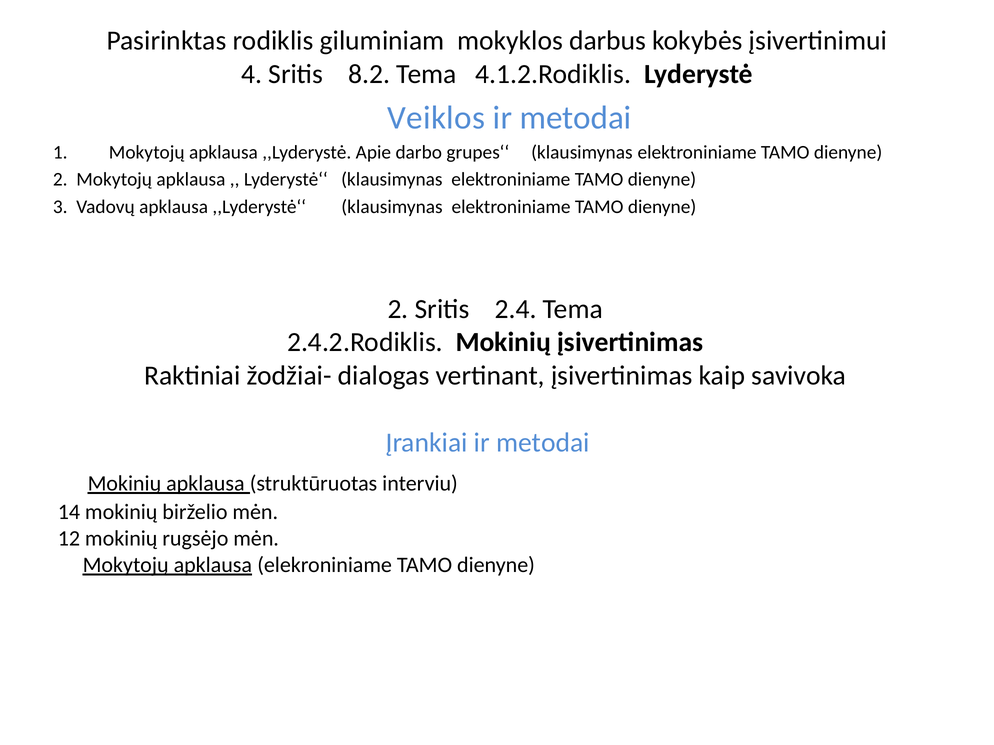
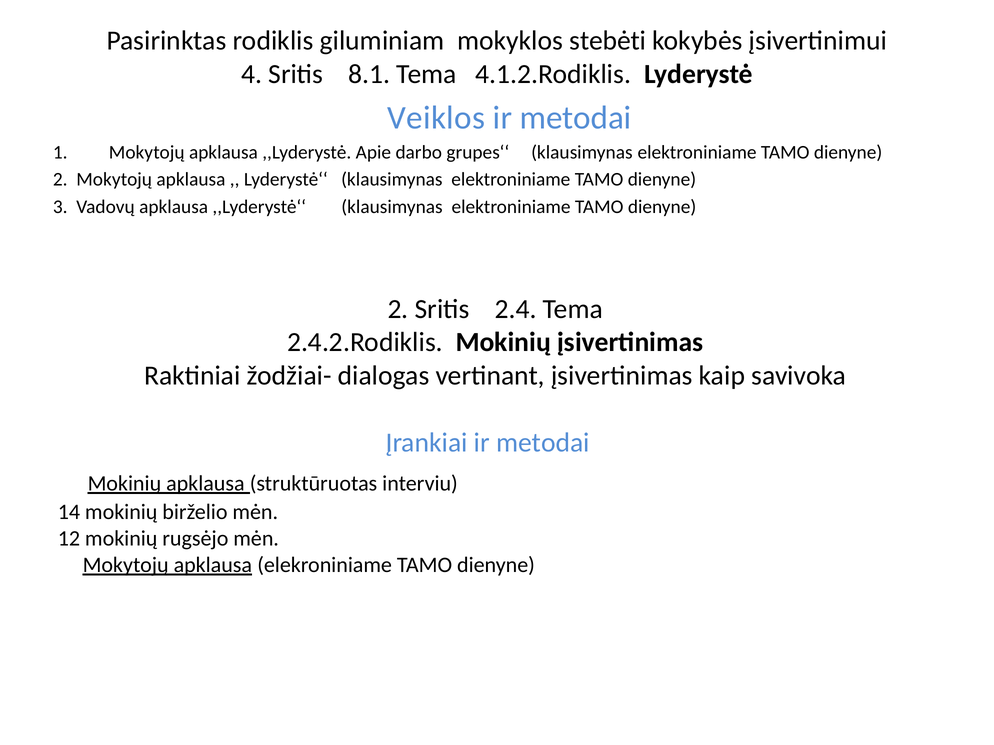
darbus: darbus -> stebėti
8.2: 8.2 -> 8.1
